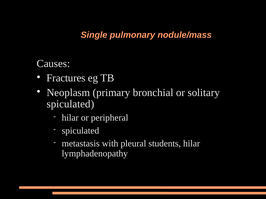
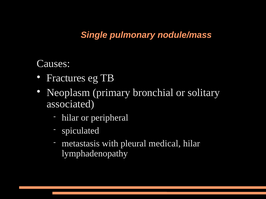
spiculated at (70, 104): spiculated -> associated
students: students -> medical
